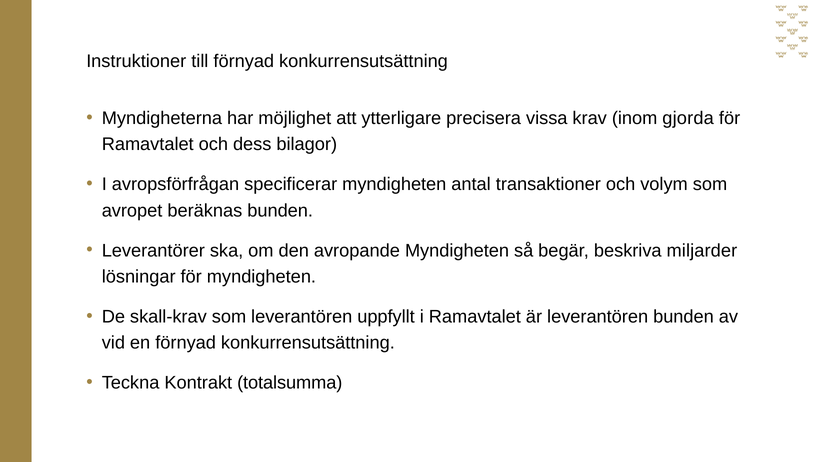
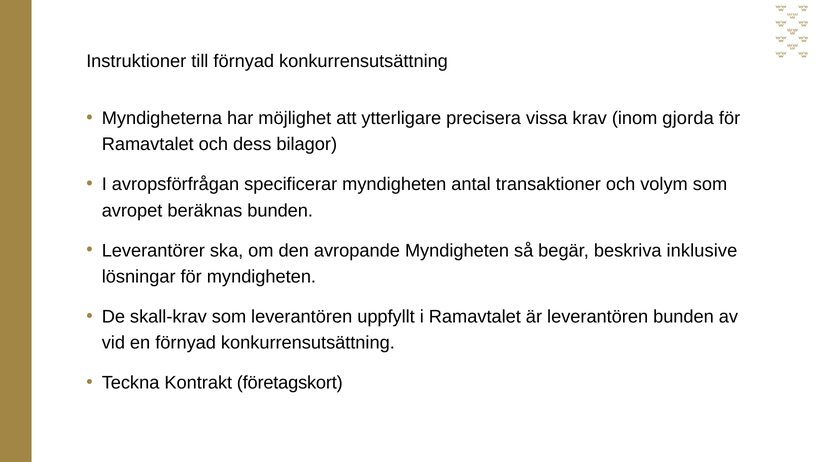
miljarder: miljarder -> inklusive
totalsumma: totalsumma -> företagskort
